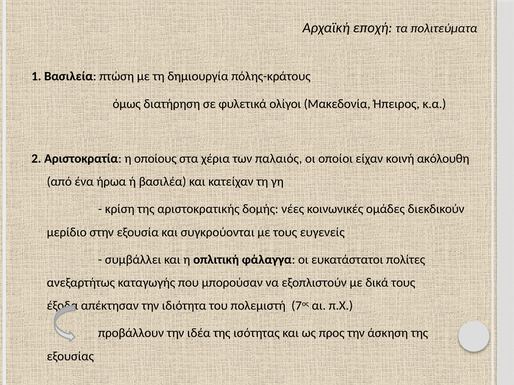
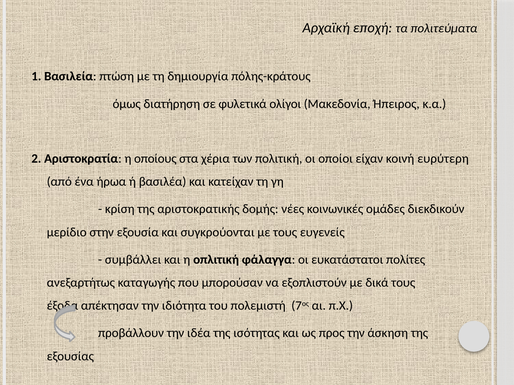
παλαιός: παλαιός -> πολιτική
ακόλουθη: ακόλουθη -> ευρύτερη
